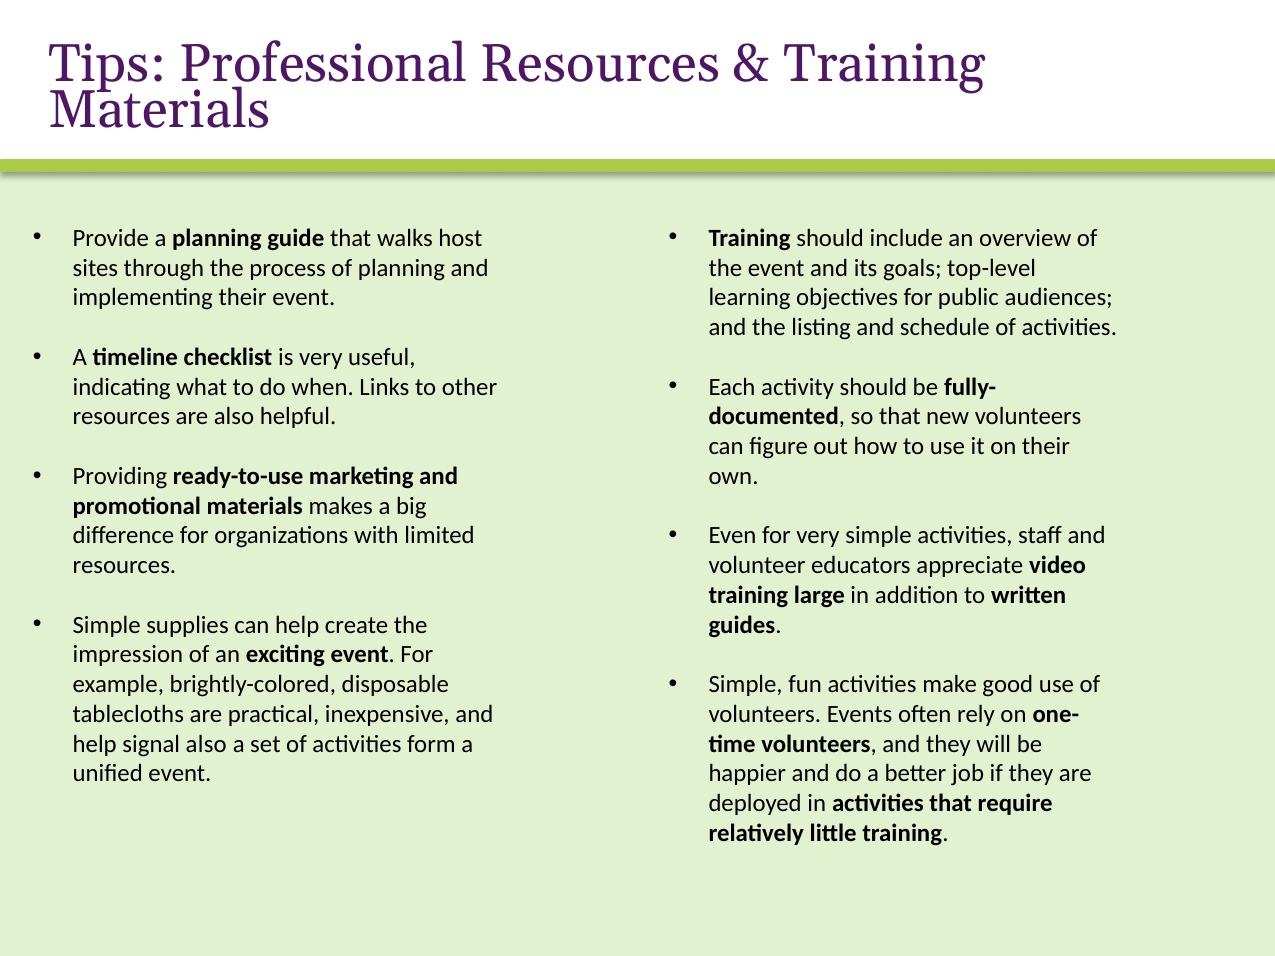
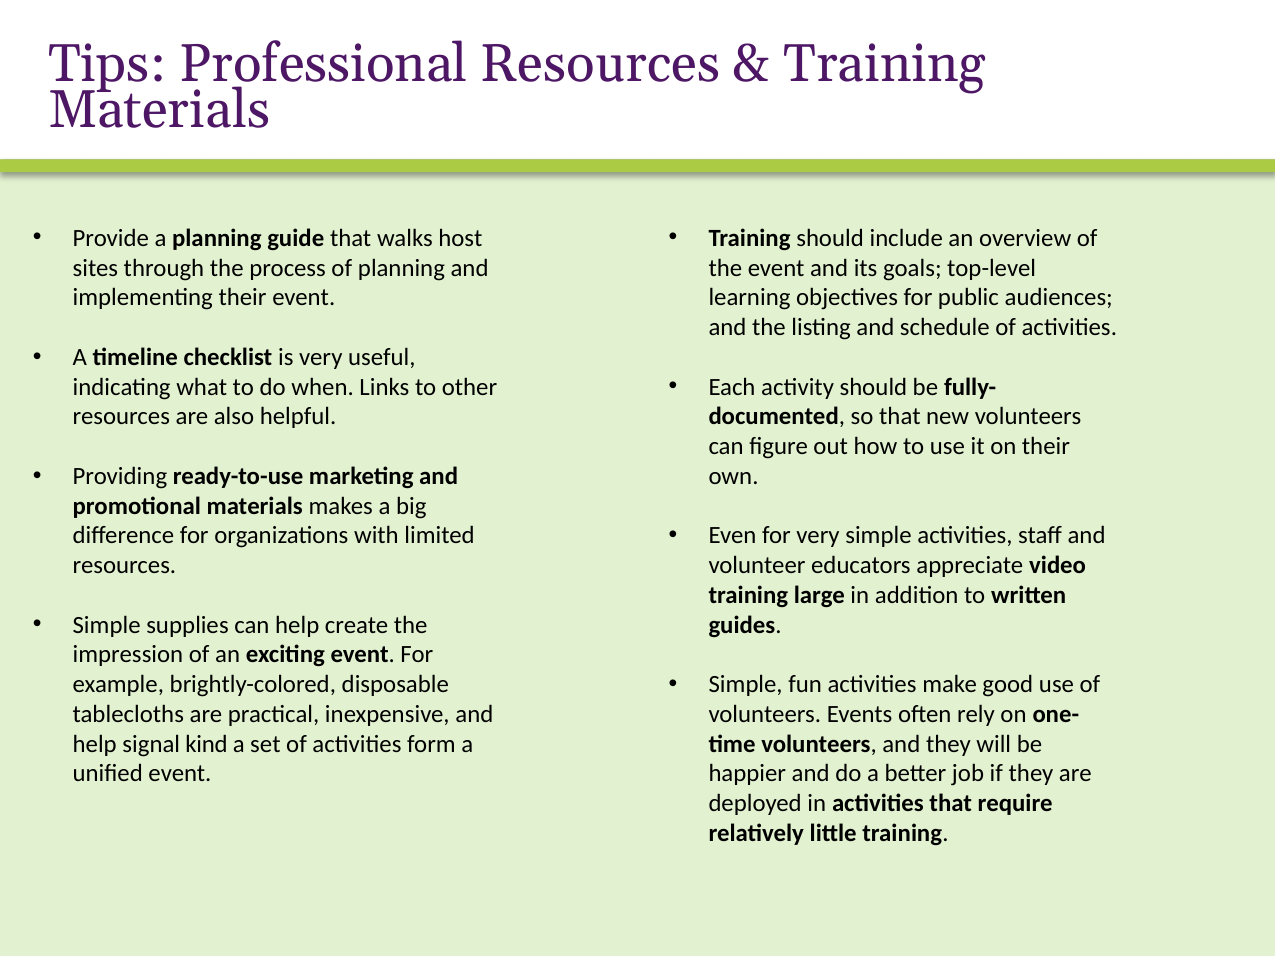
signal also: also -> kind
